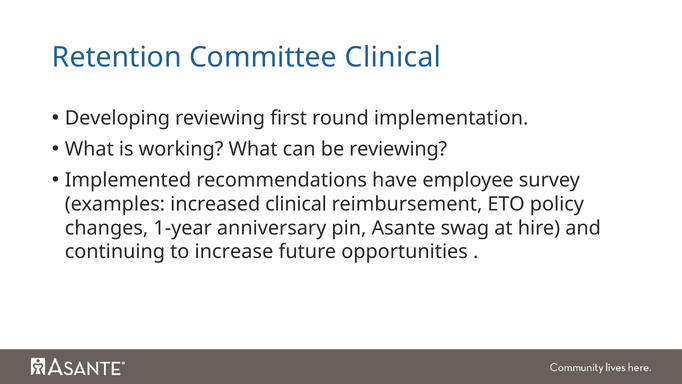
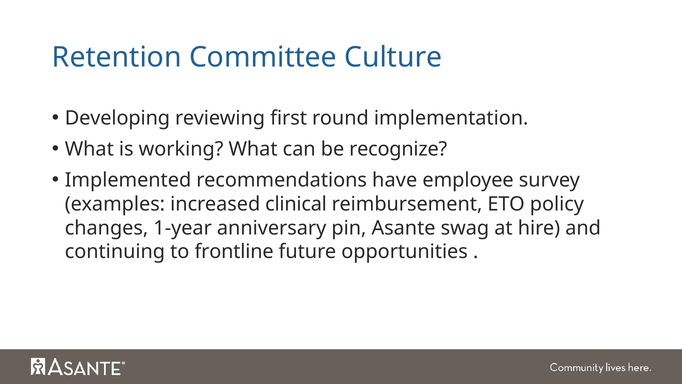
Committee Clinical: Clinical -> Culture
be reviewing: reviewing -> recognize
increase: increase -> frontline
